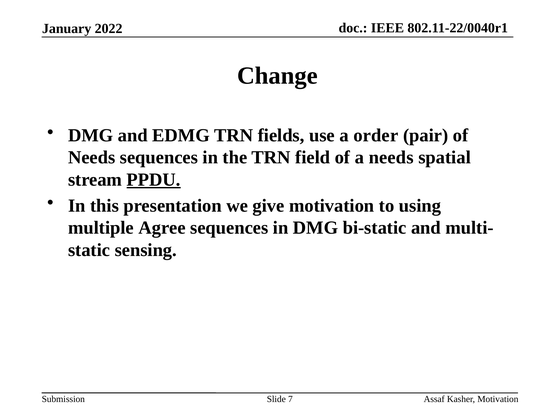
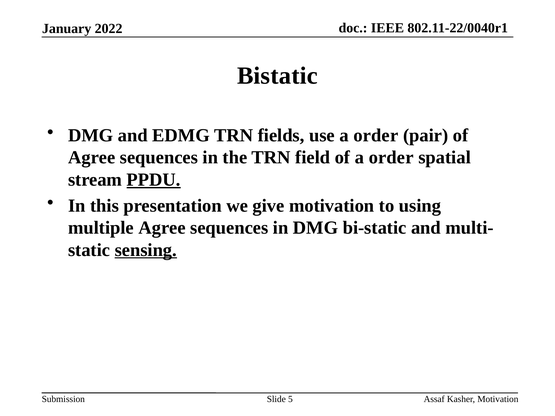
Change: Change -> Bistatic
Needs at (92, 158): Needs -> Agree
of a needs: needs -> order
sensing underline: none -> present
7: 7 -> 5
